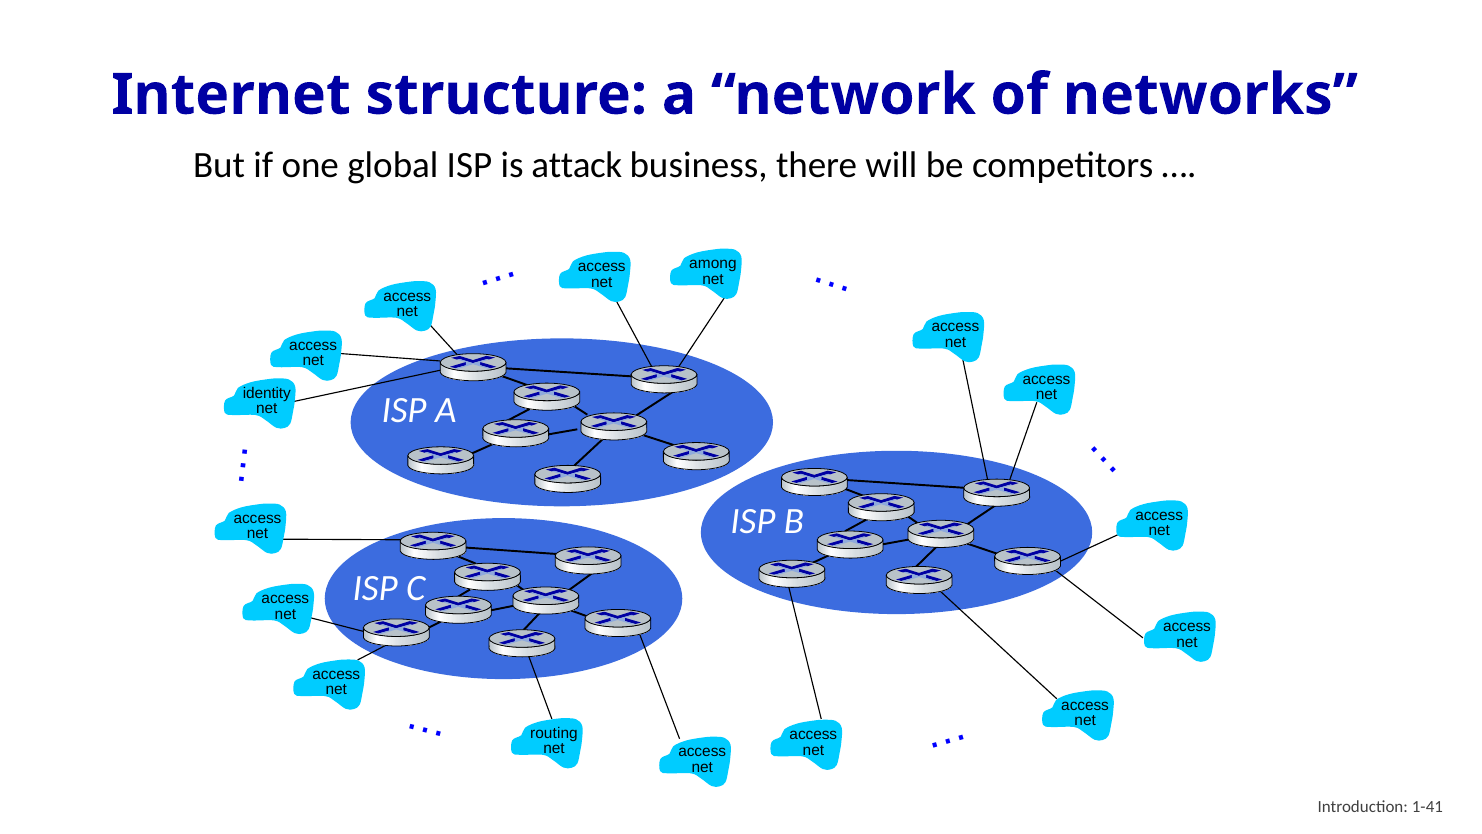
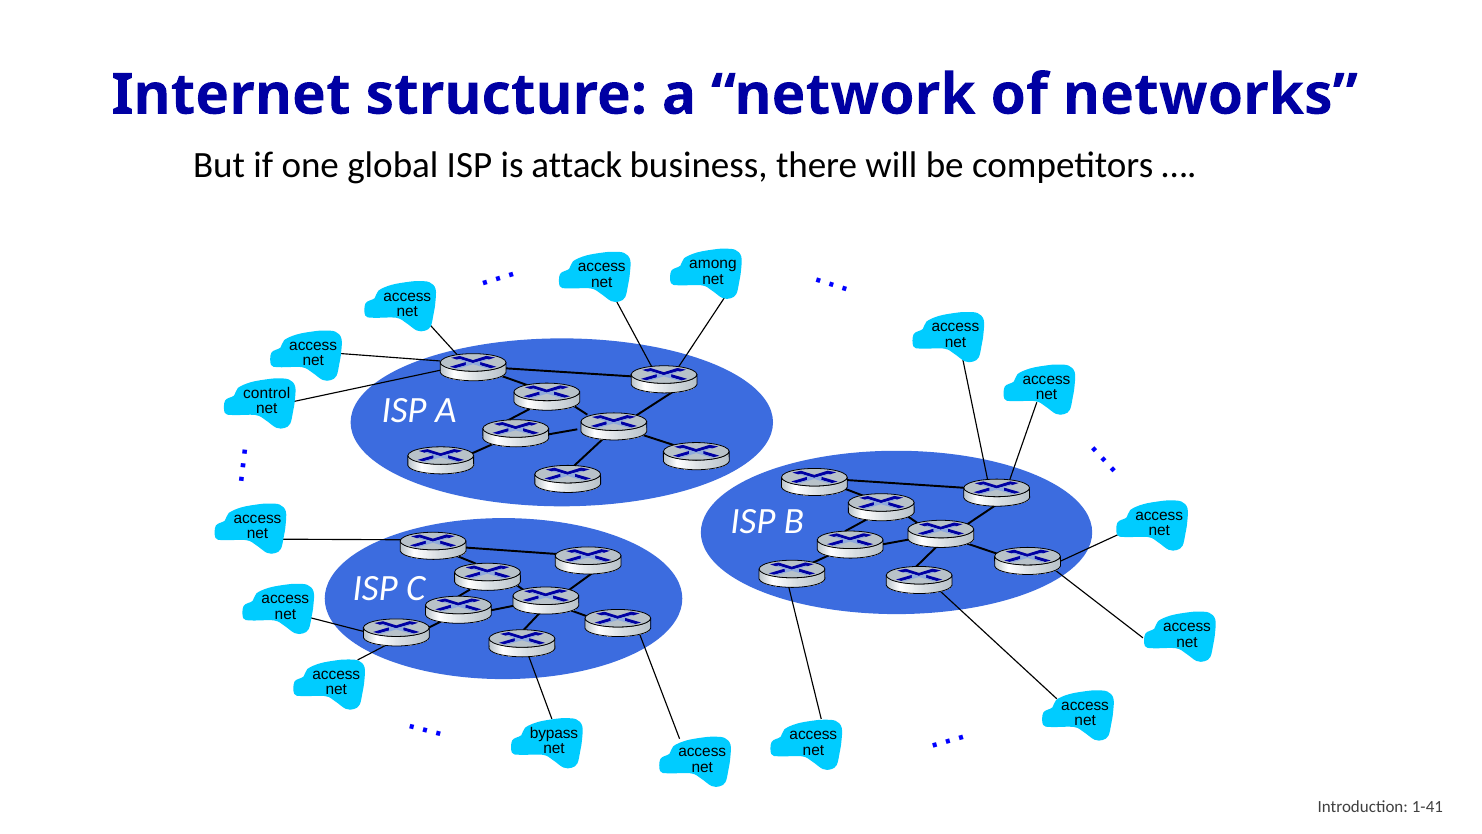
identity: identity -> control
routing: routing -> bypass
